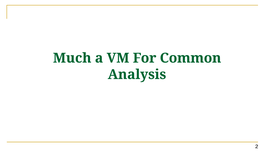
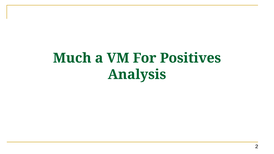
Common: Common -> Positives
